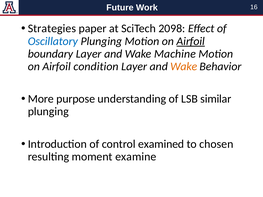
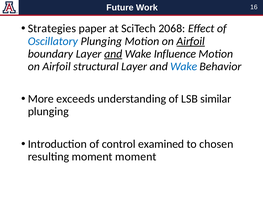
2098: 2098 -> 2068
and at (113, 54) underline: none -> present
Machine: Machine -> Influence
condition: condition -> structural
Wake at (184, 66) colour: orange -> blue
purpose: purpose -> exceeds
moment examine: examine -> moment
